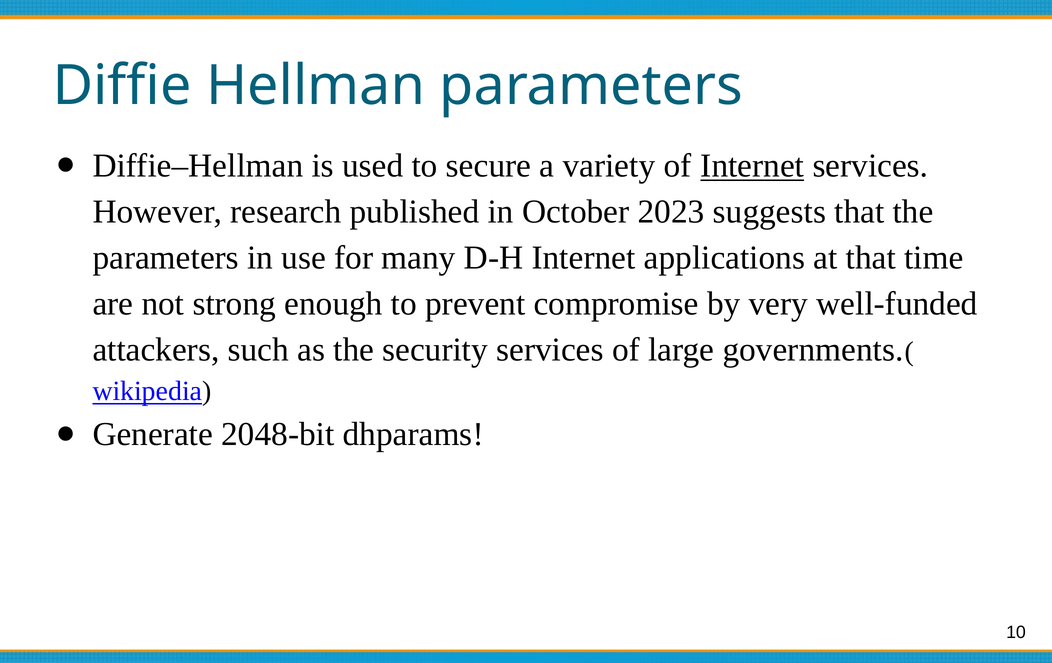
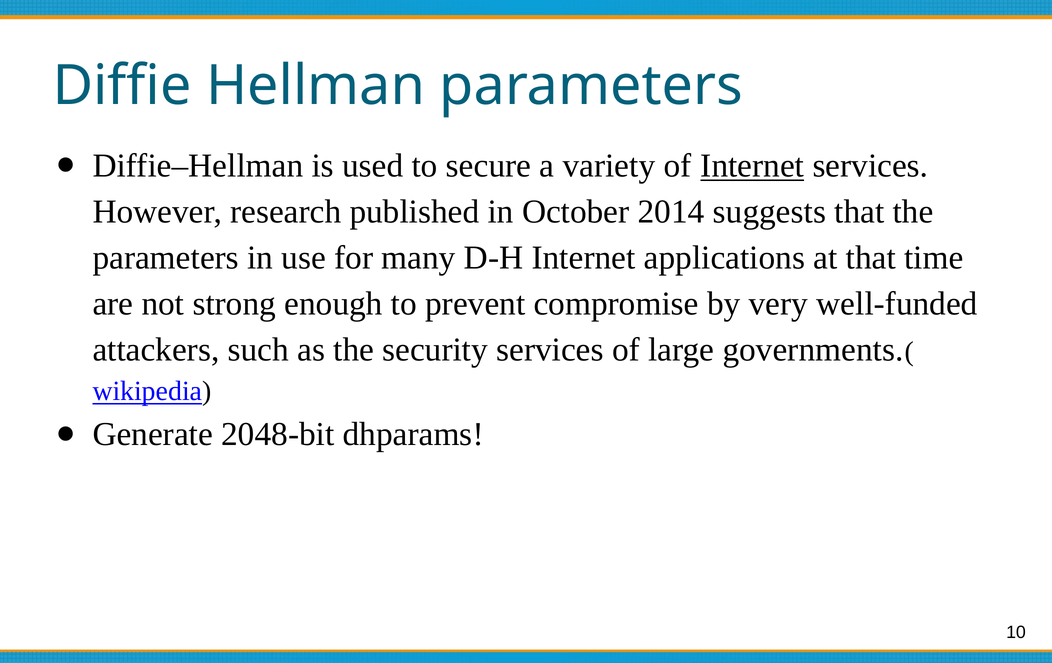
2023: 2023 -> 2014
